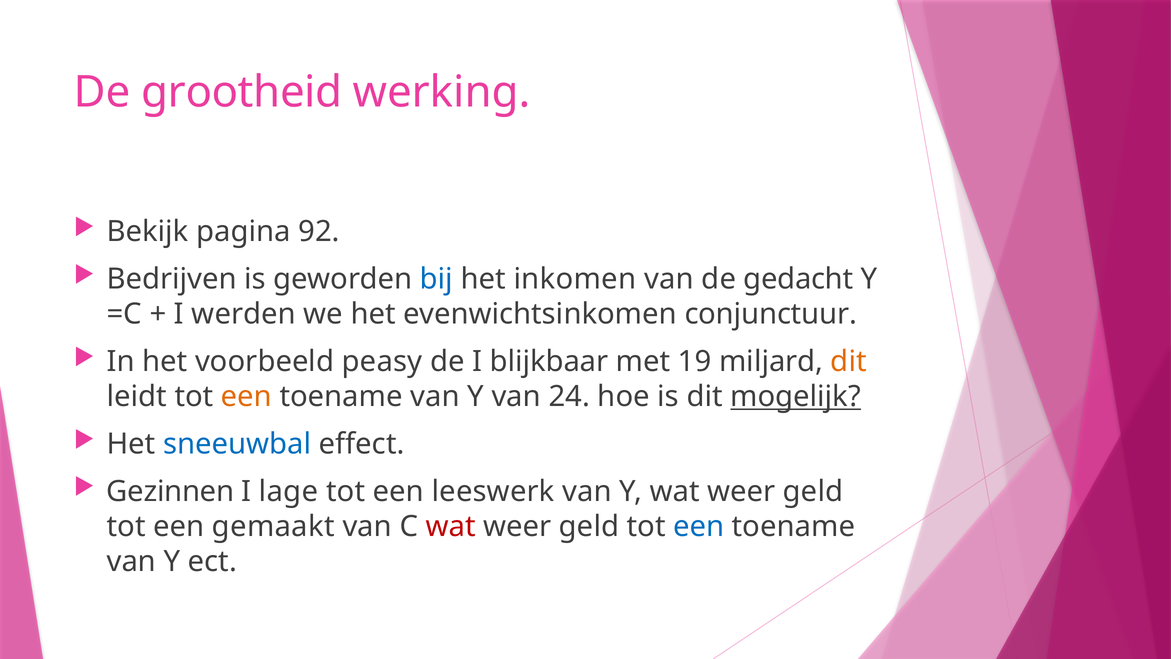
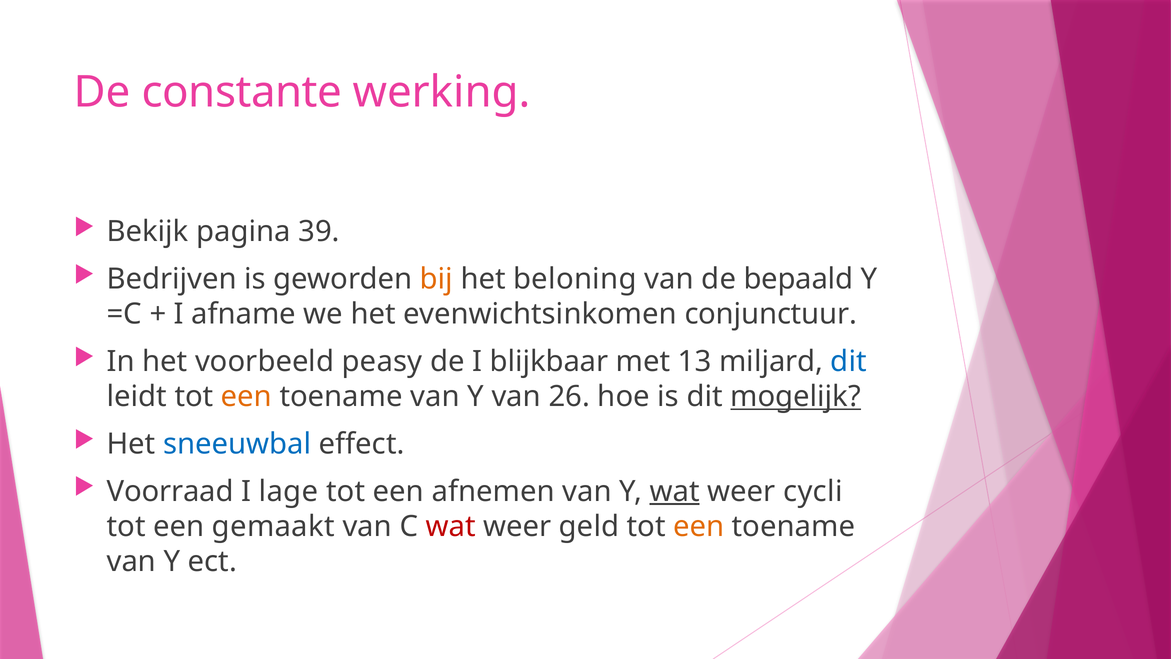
grootheid: grootheid -> constante
92: 92 -> 39
bij colour: blue -> orange
inkomen: inkomen -> beloning
gedacht: gedacht -> bepaald
werden: werden -> afname
19: 19 -> 13
dit at (849, 361) colour: orange -> blue
24: 24 -> 26
Gezinnen: Gezinnen -> Voorraad
leeswerk: leeswerk -> afnemen
wat at (675, 491) underline: none -> present
geld at (813, 491): geld -> cycli
een at (699, 526) colour: blue -> orange
